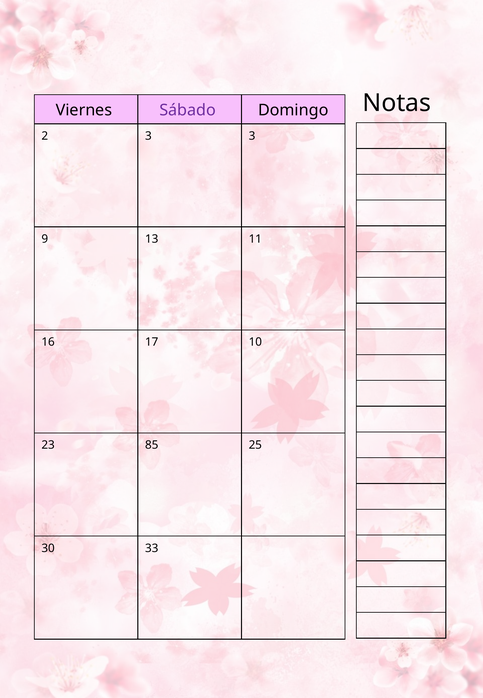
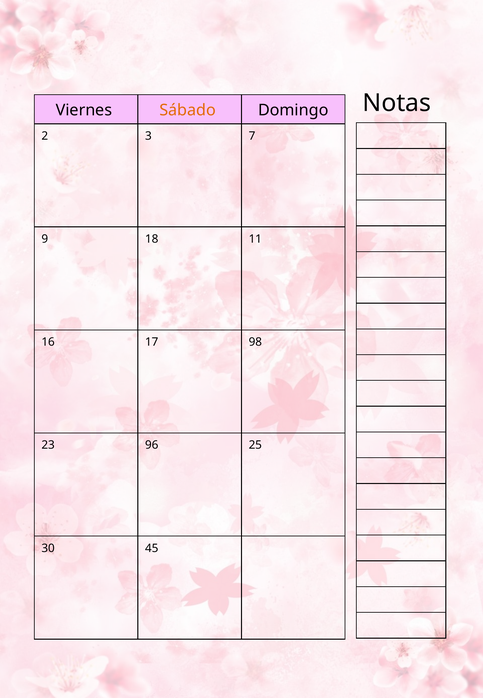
Sábado colour: purple -> orange
3 3: 3 -> 7
13: 13 -> 18
10: 10 -> 98
85: 85 -> 96
33: 33 -> 45
